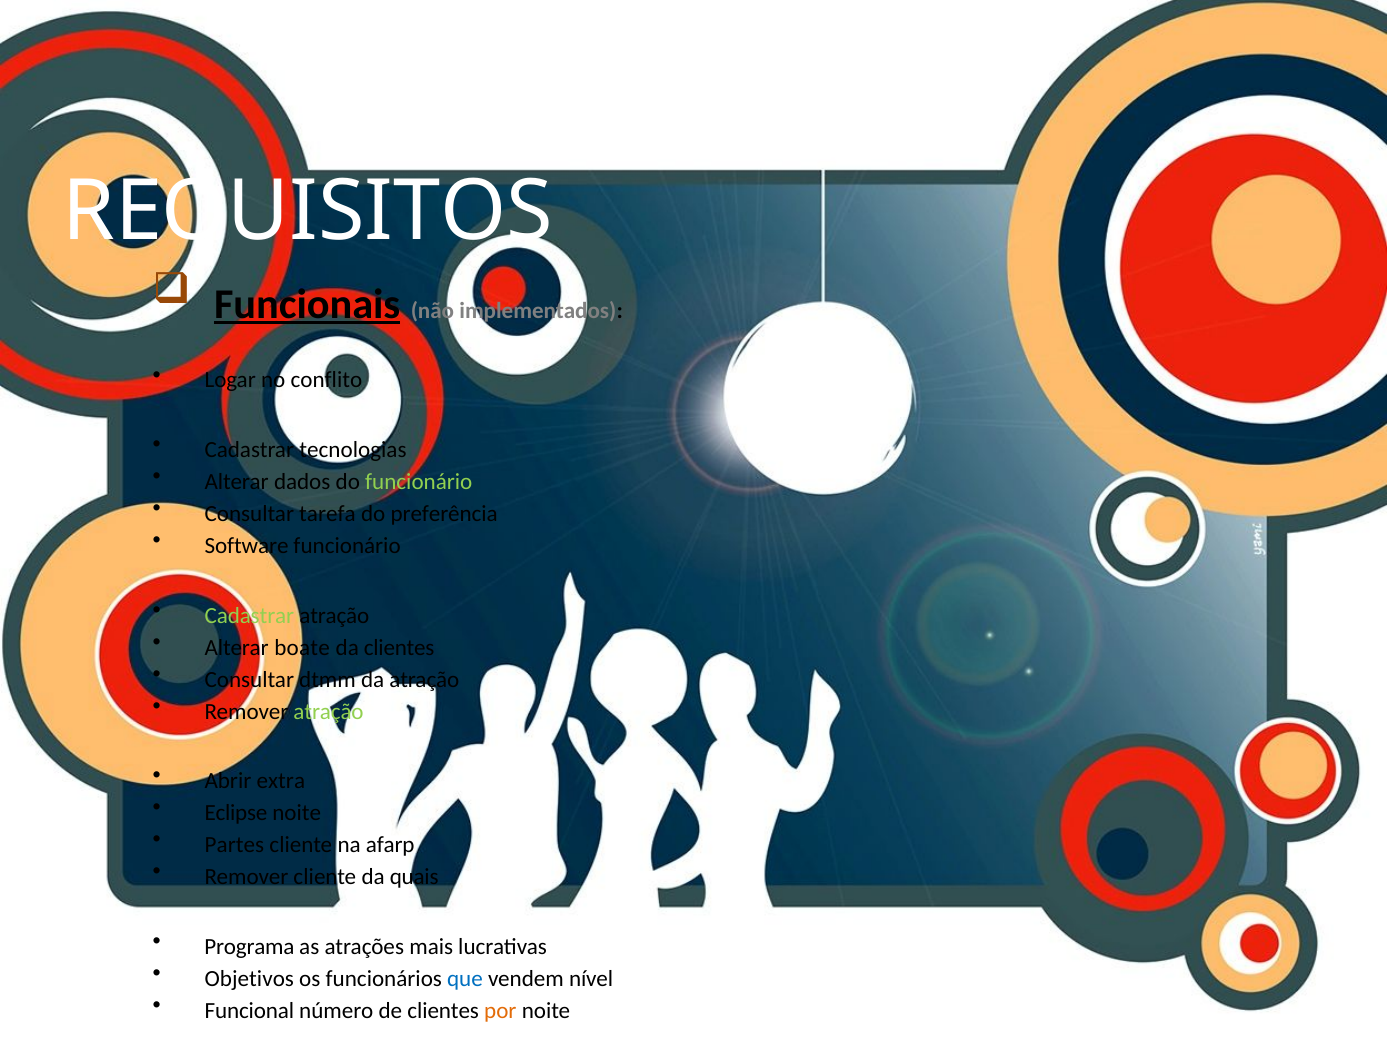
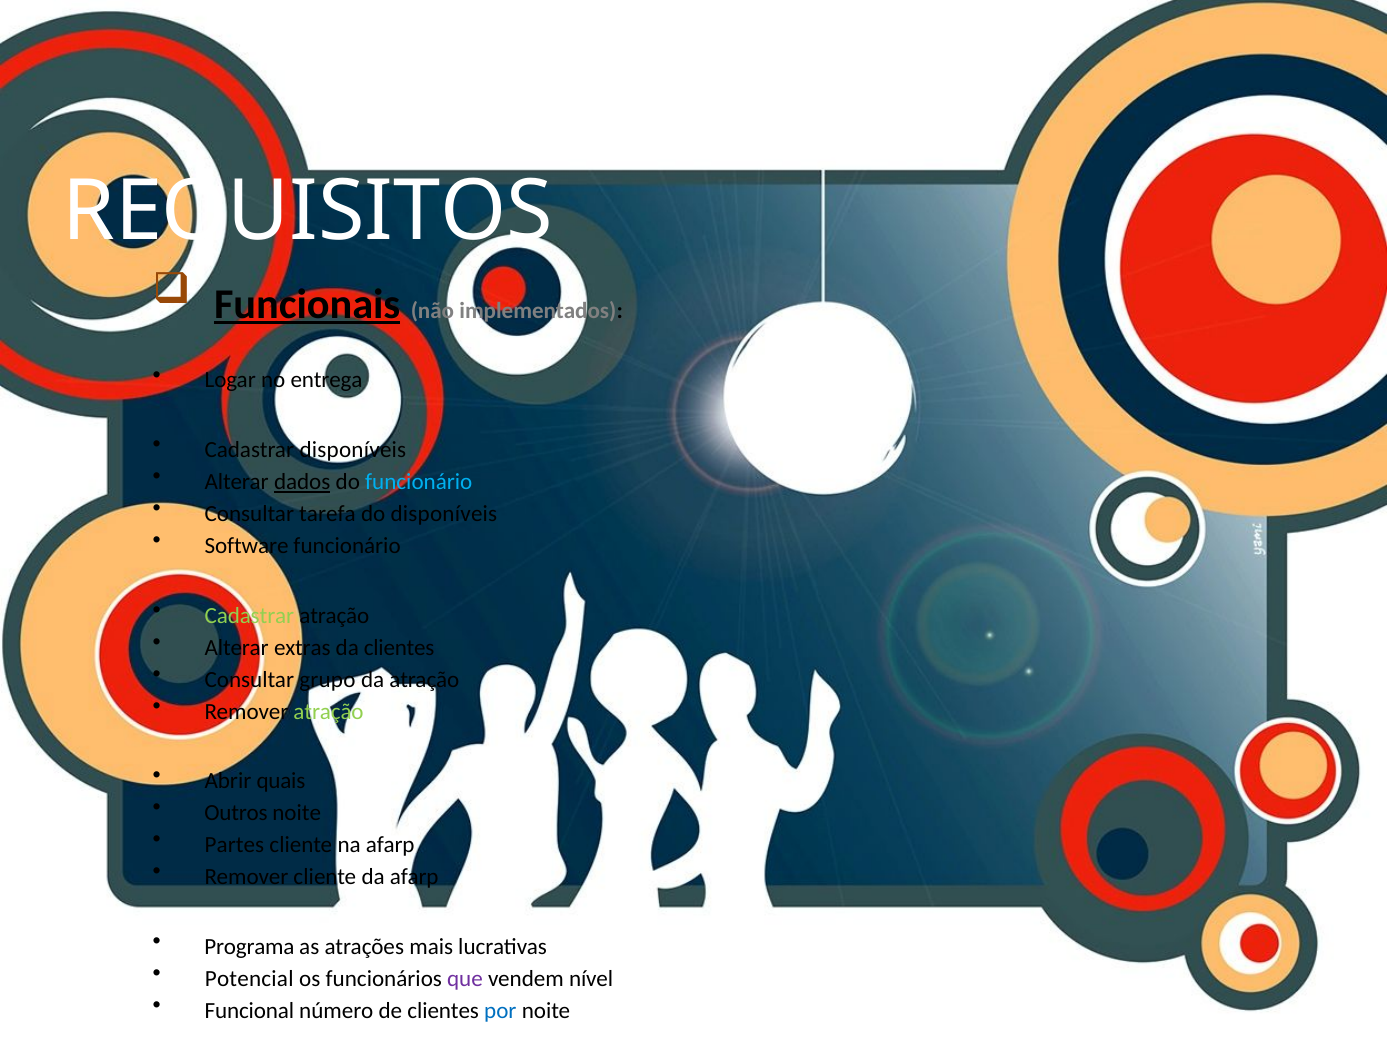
conflito: conflito -> entrega
Cadastrar tecnologias: tecnologias -> disponíveis
dados underline: none -> present
funcionário at (419, 482) colour: light green -> light blue
do preferência: preferência -> disponíveis
boate: boate -> extras
dtmm: dtmm -> grupo
extra: extra -> quais
Eclipse: Eclipse -> Outros
da quais: quais -> afarp
Objetivos: Objetivos -> Potencial
que colour: blue -> purple
por colour: orange -> blue
